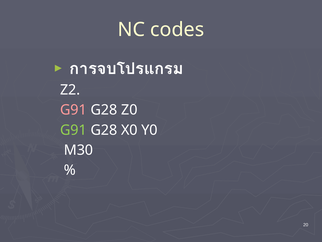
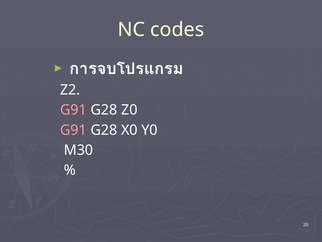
G91 at (73, 130) colour: light green -> pink
